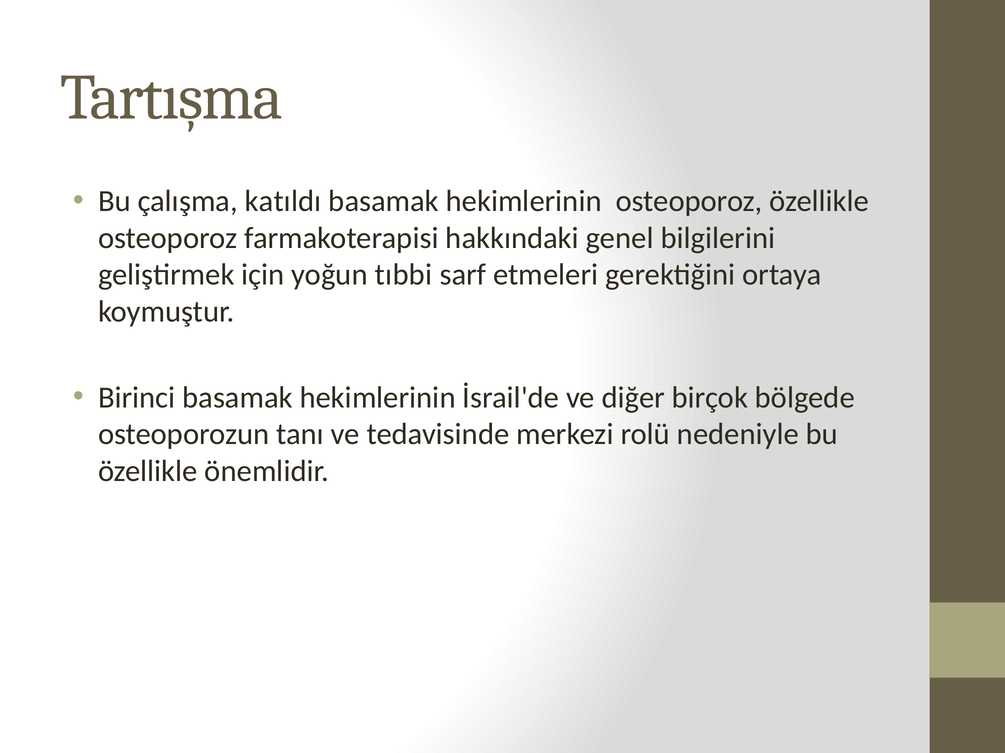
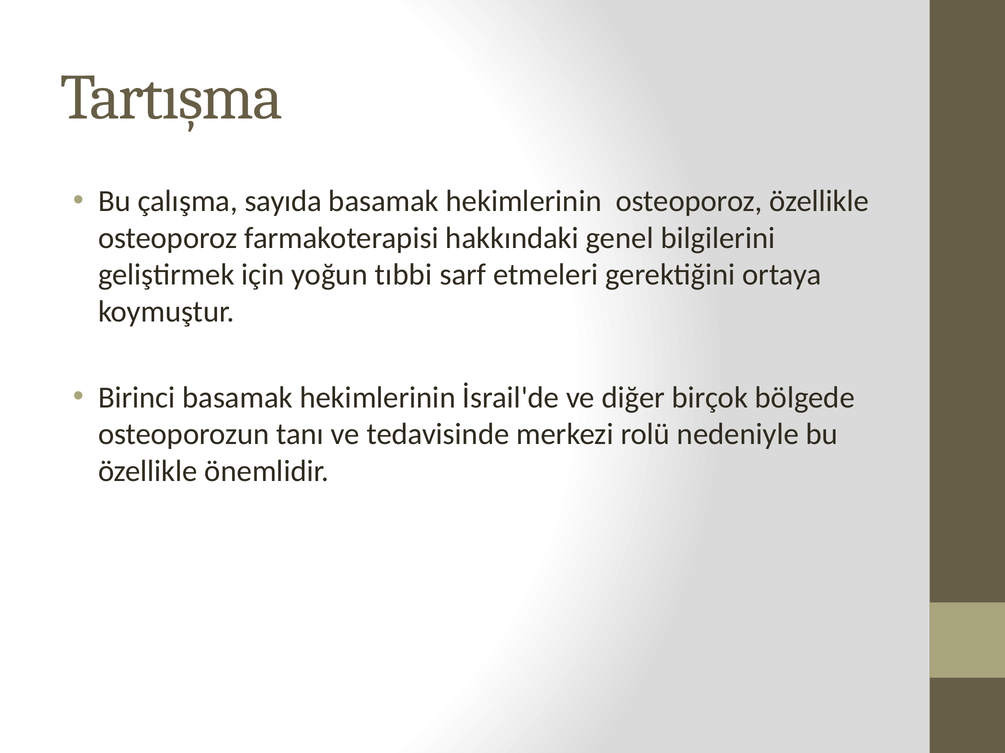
katıldı: katıldı -> sayıda
